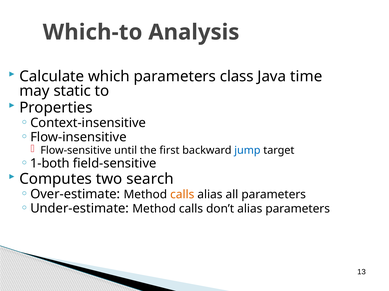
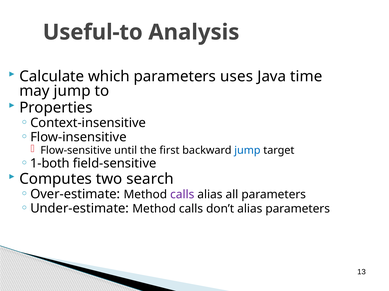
Which-to: Which-to -> Useful-to
class: class -> uses
may static: static -> jump
calls at (182, 195) colour: orange -> purple
